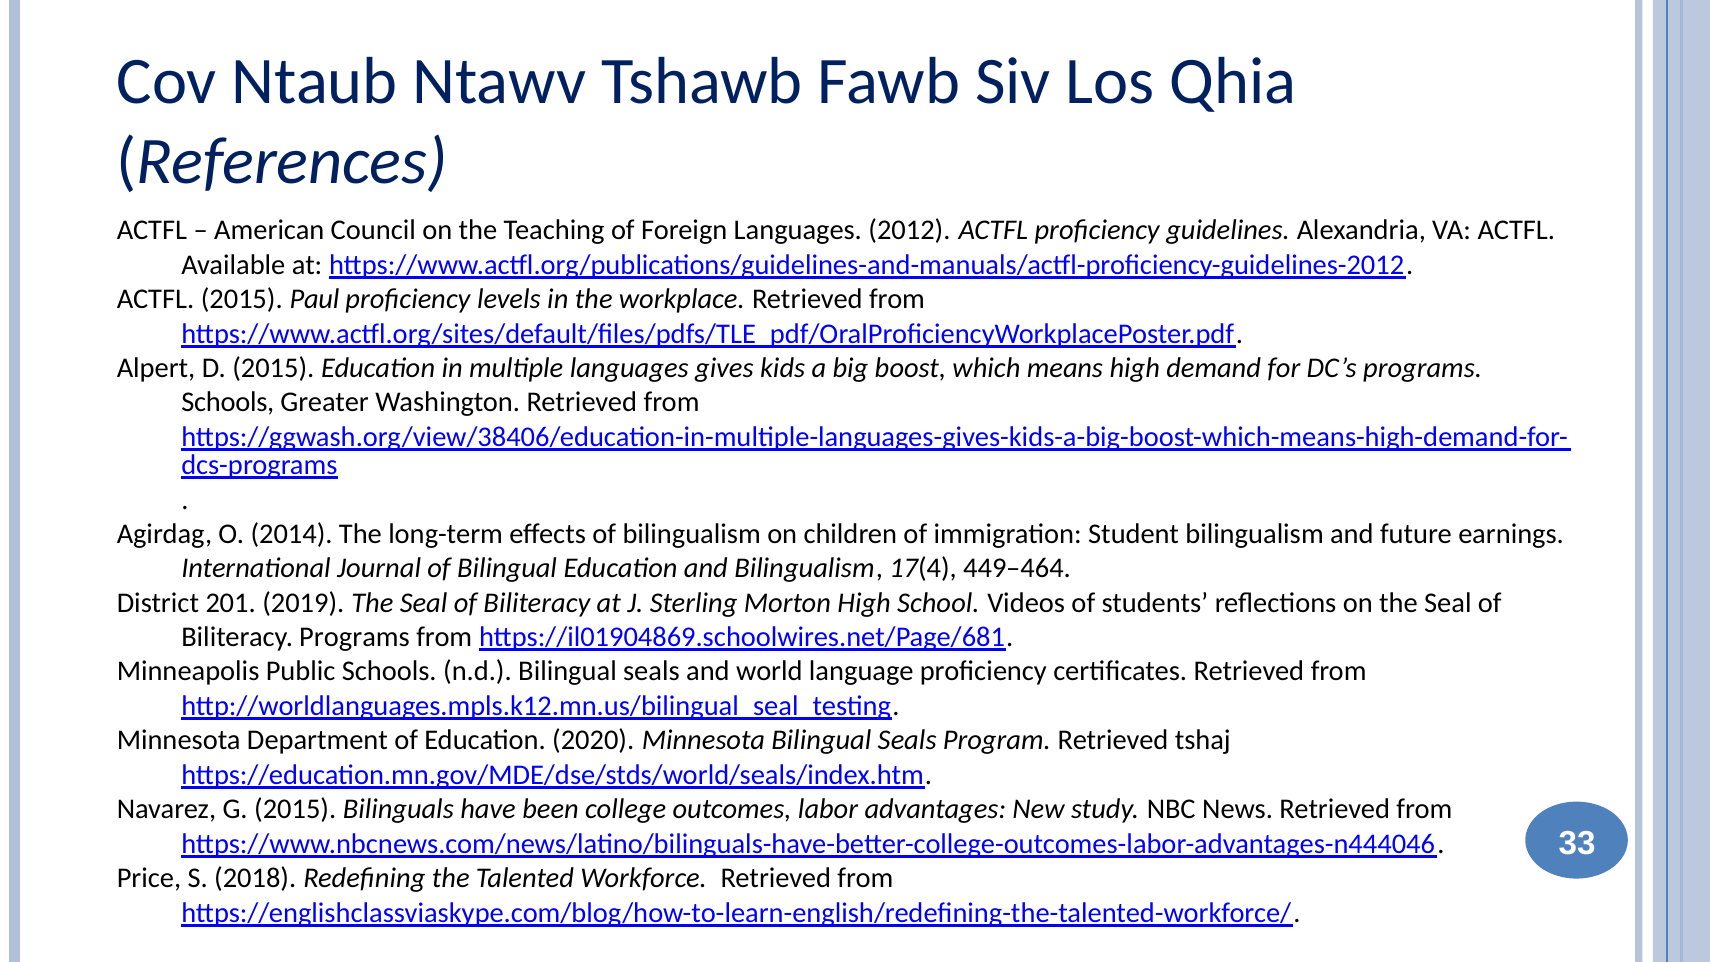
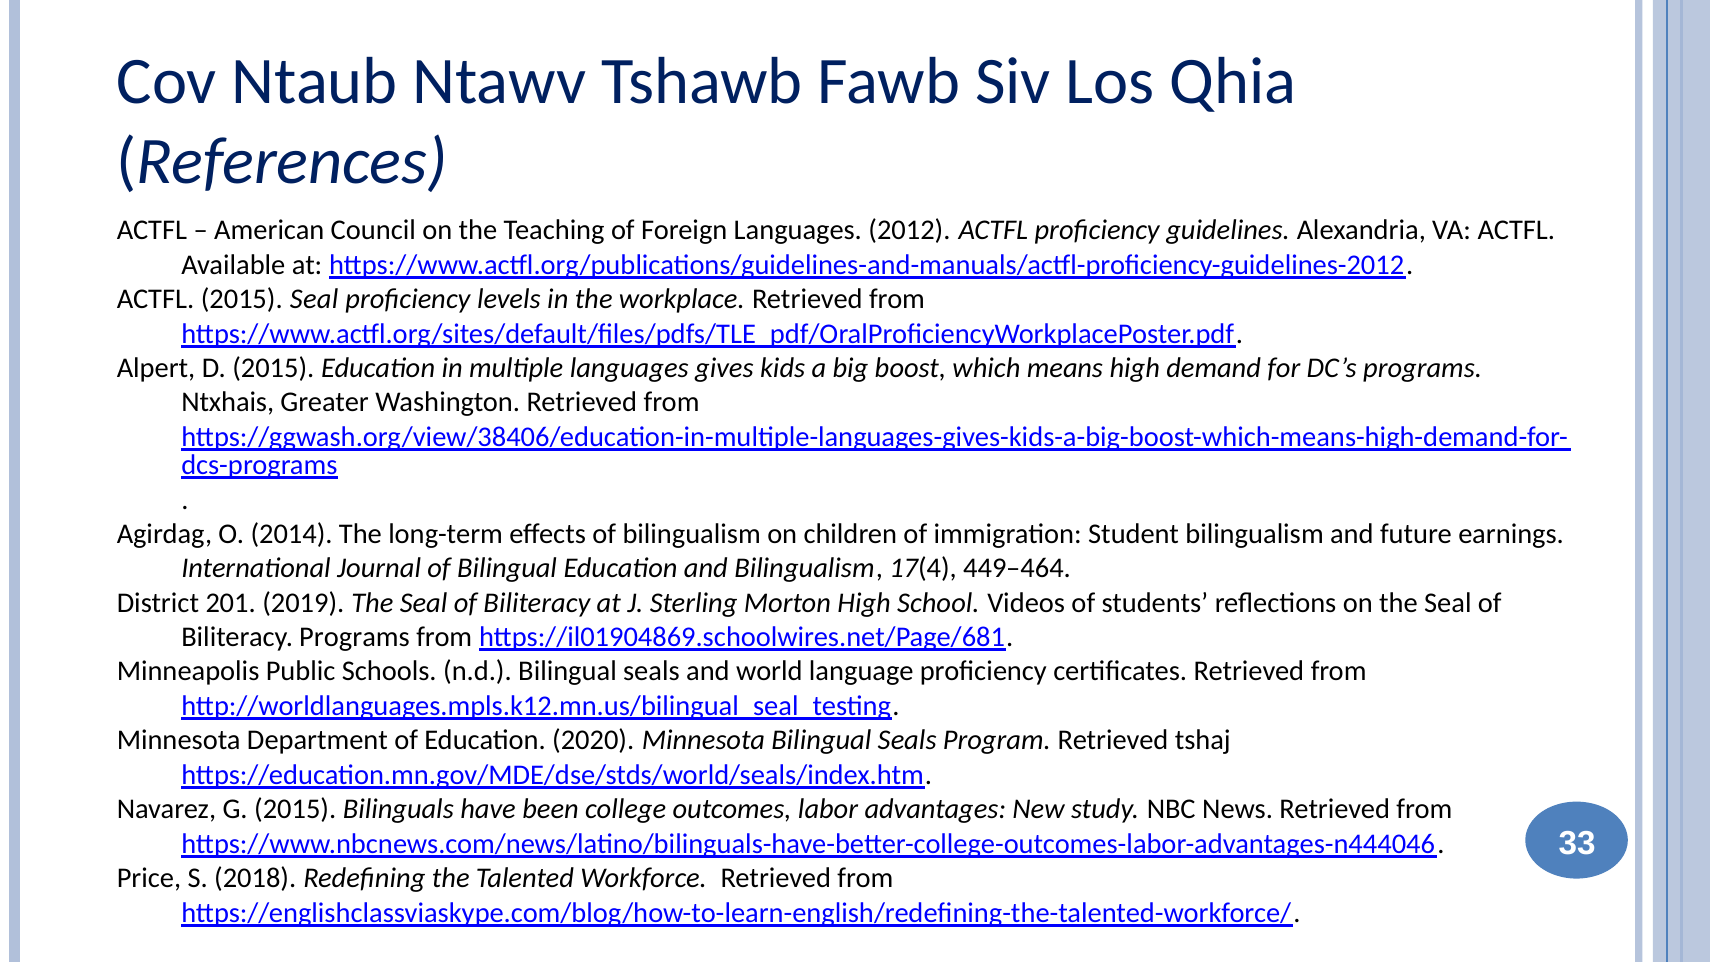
2015 Paul: Paul -> Seal
Schools at (228, 403): Schools -> Ntxhais
